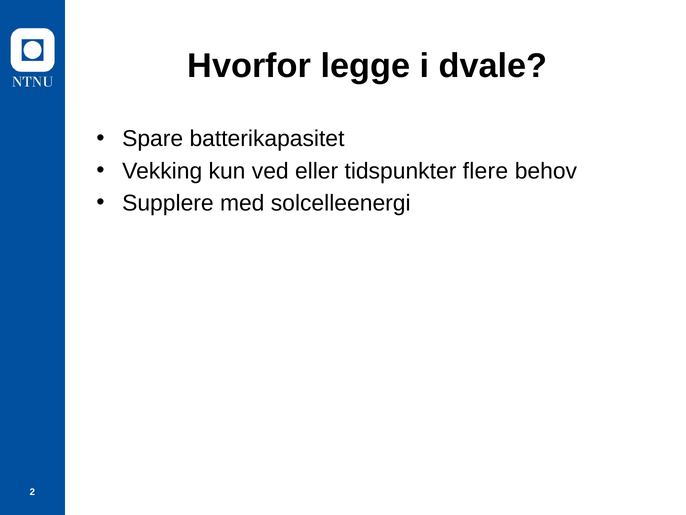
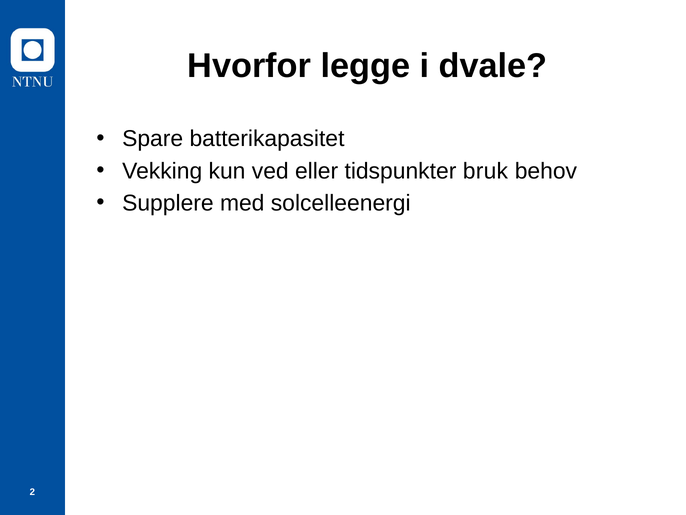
flere: flere -> bruk
